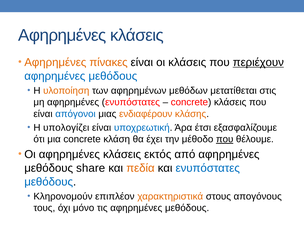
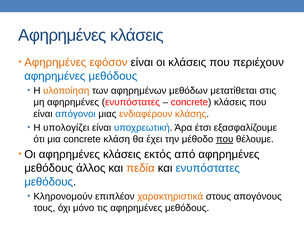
πίνακες: πίνακες -> εφόσον
περιέχουν underline: present -> none
share: share -> άλλος
